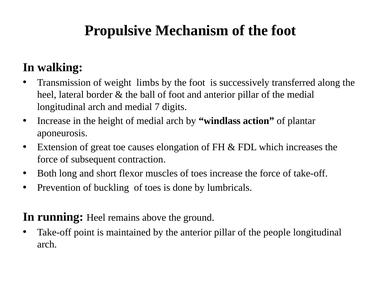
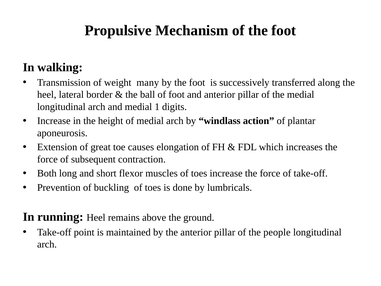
limbs: limbs -> many
7: 7 -> 1
